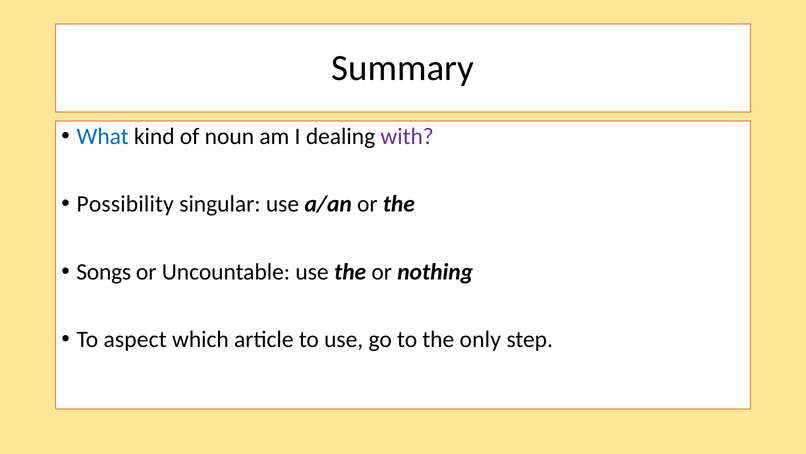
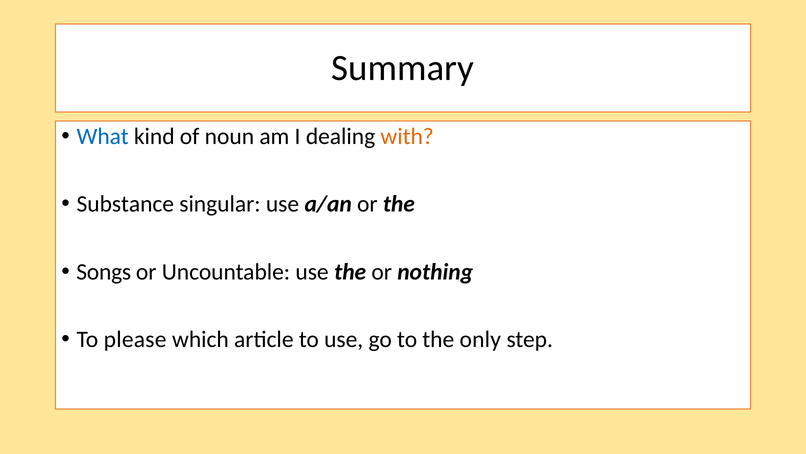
with colour: purple -> orange
Possibility: Possibility -> Substance
aspect: aspect -> please
